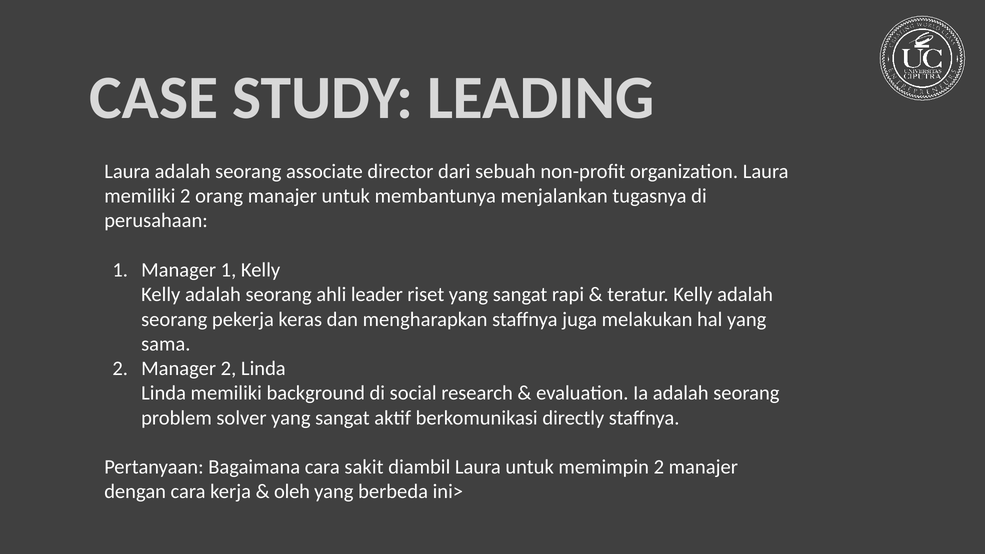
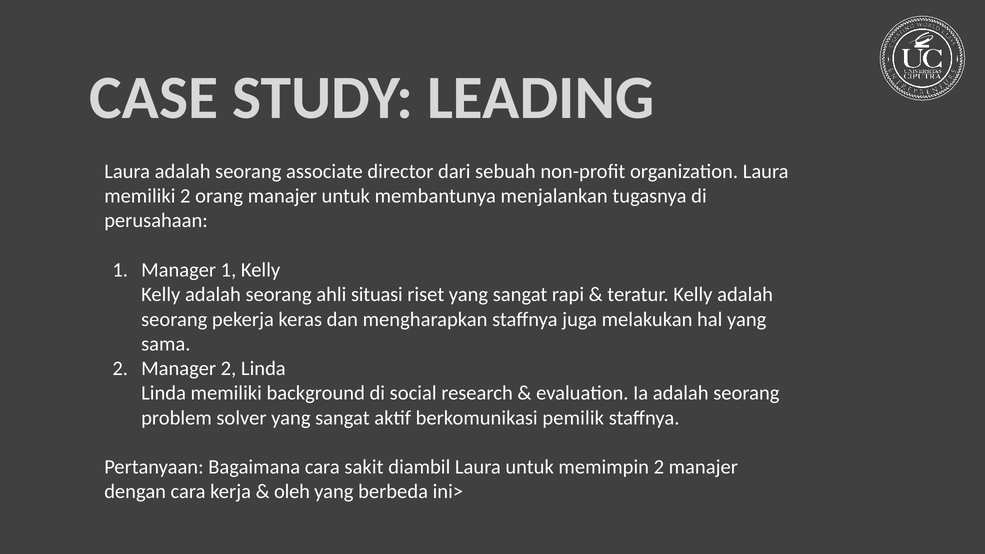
leader: leader -> situasi
directly: directly -> pemilik
